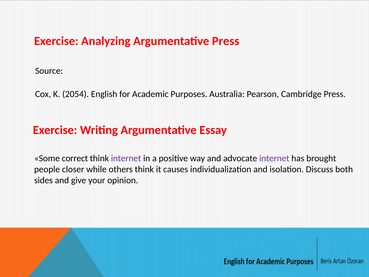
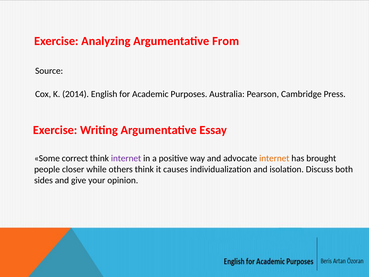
Argumentative Press: Press -> From
2054: 2054 -> 2014
internet at (274, 158) colour: purple -> orange
